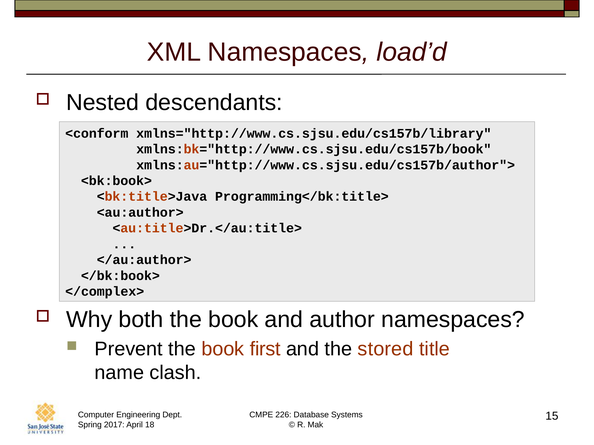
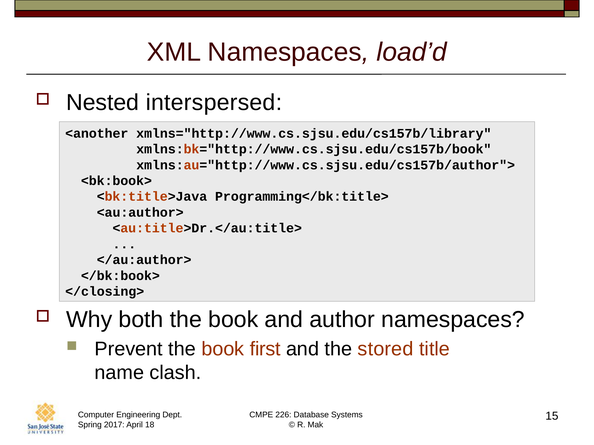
descendants: descendants -> interspersed
<conform: <conform -> <another
</complex>: </complex> -> </closing>
